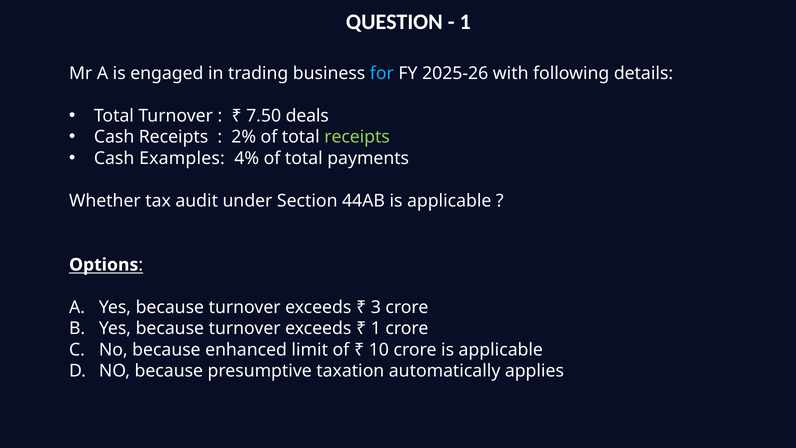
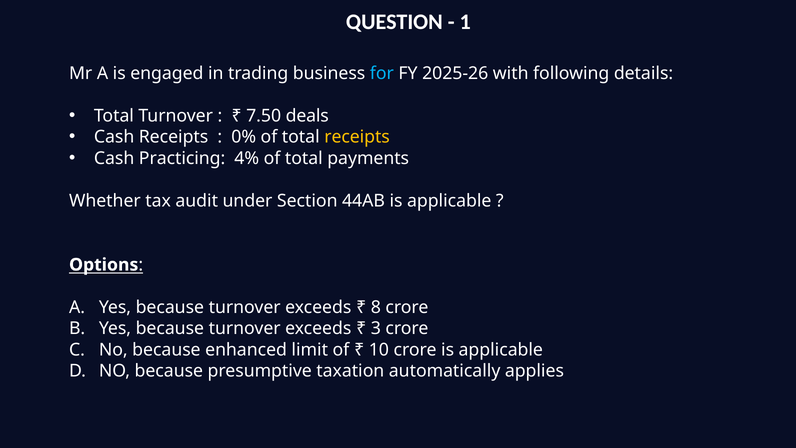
2%: 2% -> 0%
receipts at (357, 137) colour: light green -> yellow
Examples: Examples -> Practicing
3: 3 -> 8
1 at (376, 328): 1 -> 3
